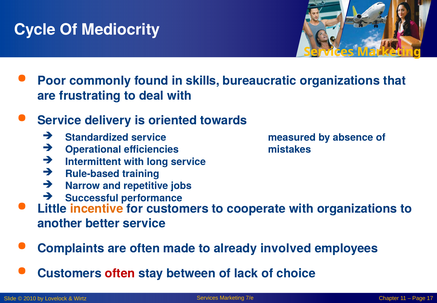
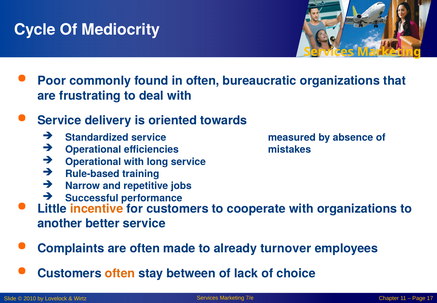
in skills: skills -> often
Intermittent at (93, 162): Intermittent -> Operational
involved: involved -> turnover
often at (120, 273) colour: red -> orange
